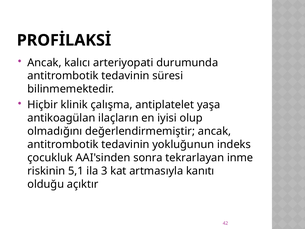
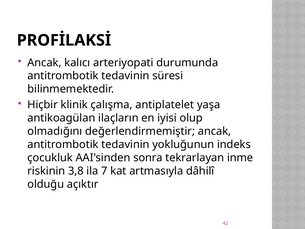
5,1: 5,1 -> 3,8
3: 3 -> 7
kanıtı: kanıtı -> dâhilî
